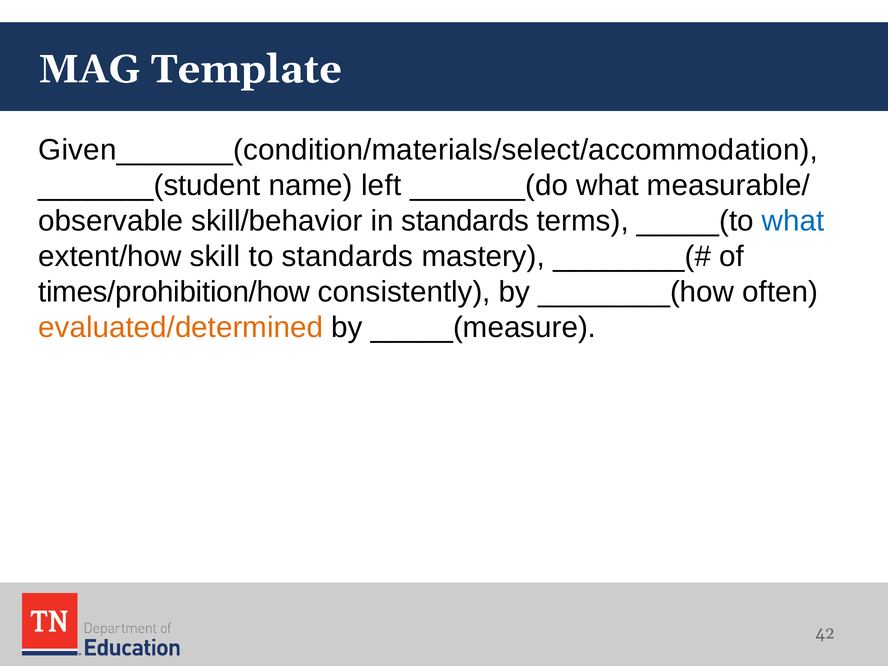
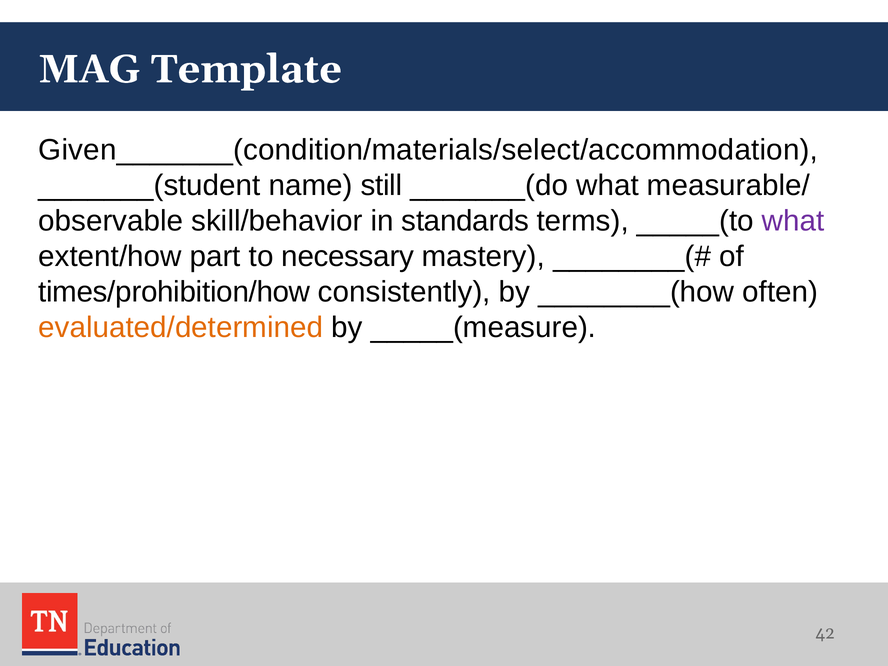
left: left -> still
what at (793, 221) colour: blue -> purple
skill: skill -> part
to standards: standards -> necessary
